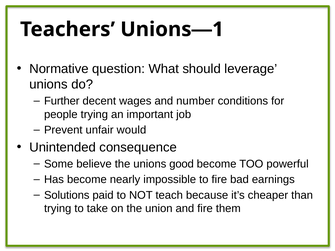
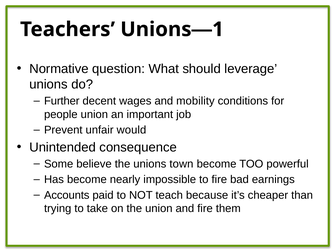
number: number -> mobility
people trying: trying -> union
good: good -> town
Solutions: Solutions -> Accounts
